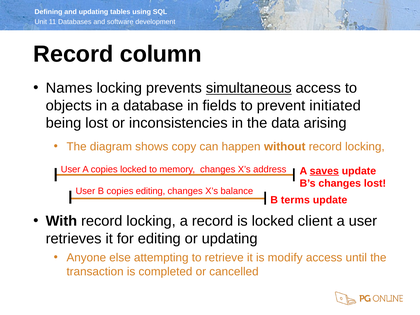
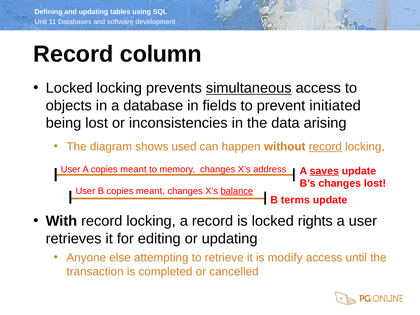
Names at (69, 88): Names -> Locked
copy: copy -> used
record at (325, 147) underline: none -> present
A copies locked: locked -> meant
B copies editing: editing -> meant
balance underline: none -> present
client: client -> rights
